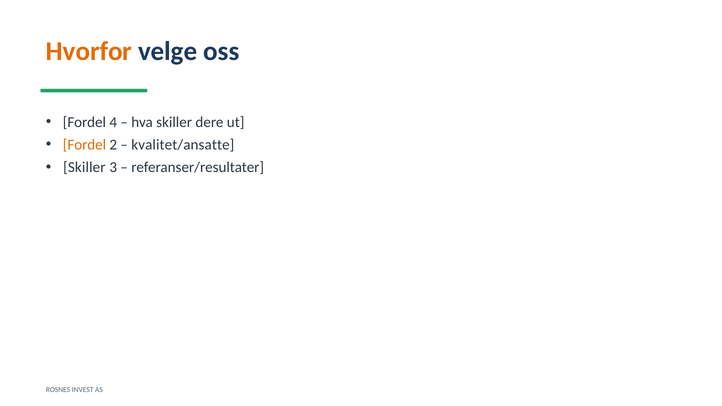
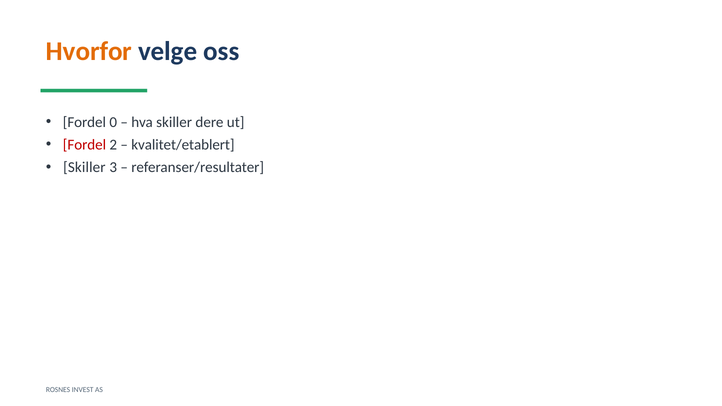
4: 4 -> 0
Fordel at (84, 145) colour: orange -> red
kvalitet/ansatte: kvalitet/ansatte -> kvalitet/etablert
